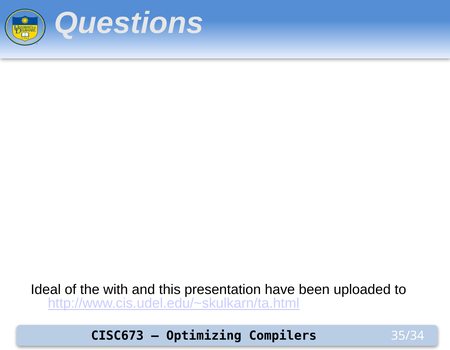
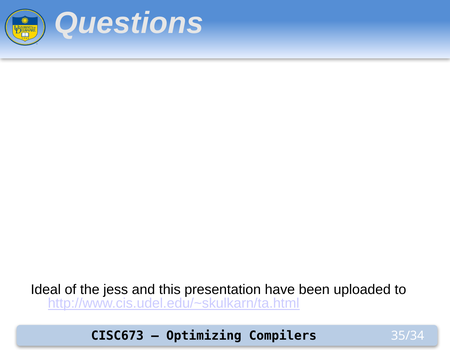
with: with -> jess
